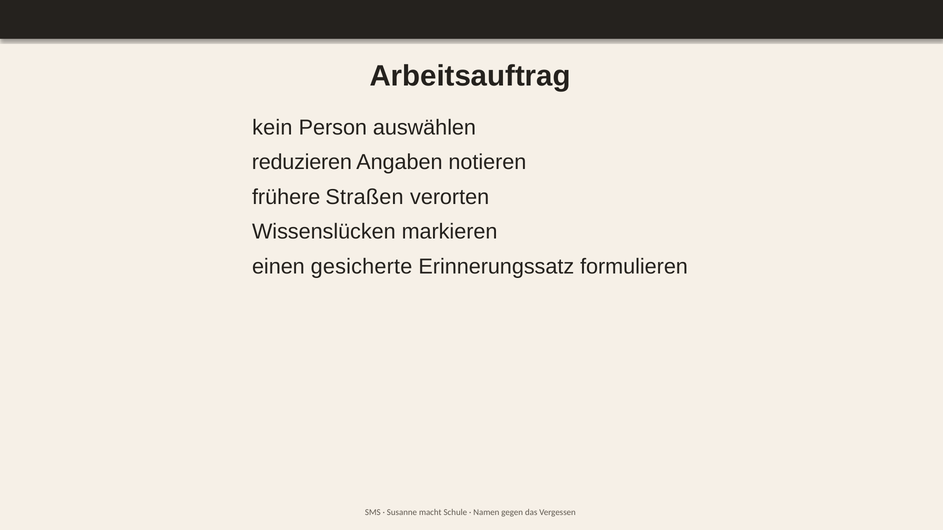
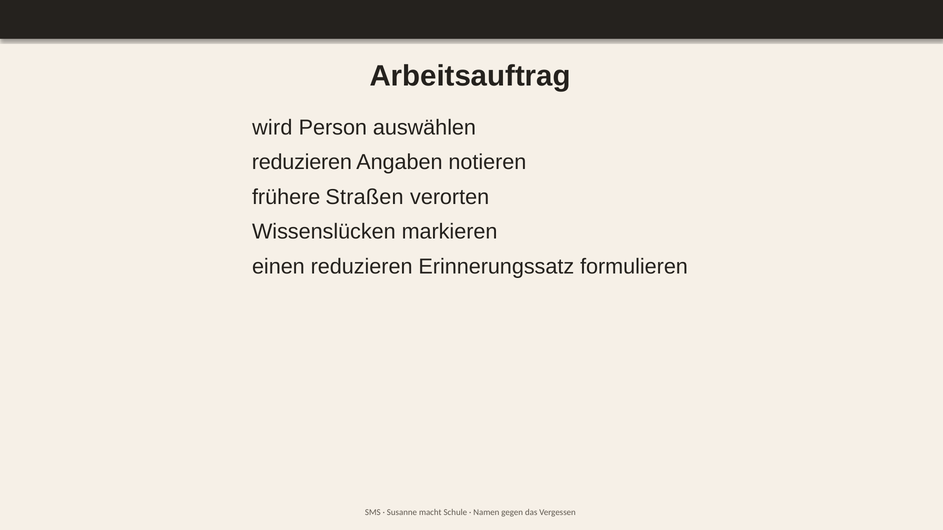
kein: kein -> wird
einen gesicherte: gesicherte -> reduzieren
